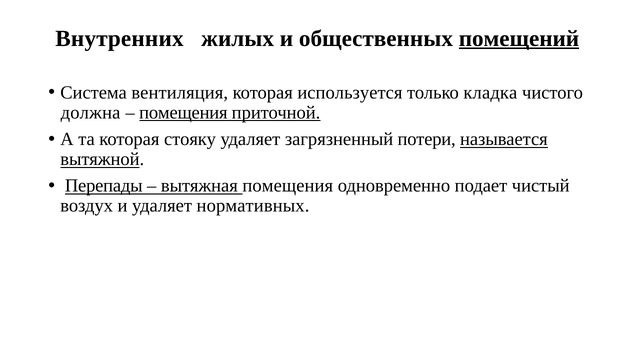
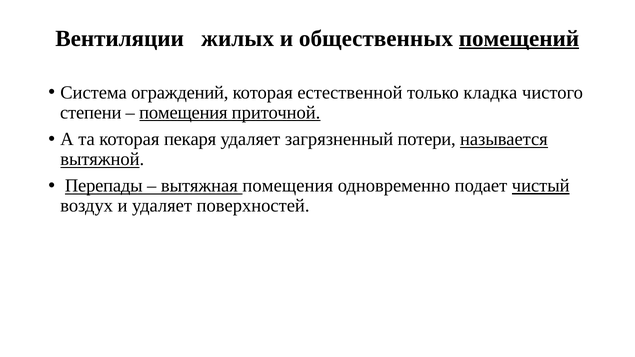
Внутренних: Внутренних -> Вентиляции
вентиляция: вентиляция -> ограждений
используется: используется -> естественной
должна: должна -> степени
стояку: стояку -> пекаря
чистый underline: none -> present
нормативных: нормативных -> поверхностей
